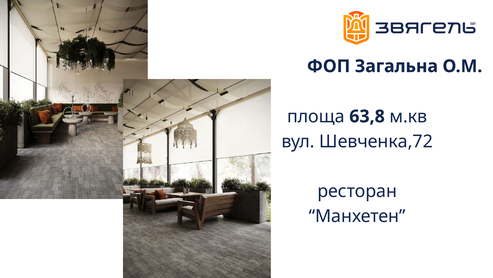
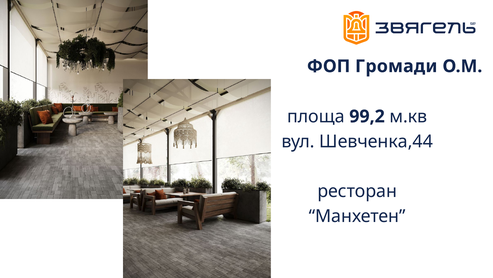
Загальна: Загальна -> Громади
63,8: 63,8 -> 99,2
Шевченка,72: Шевченка,72 -> Шевченка,44
